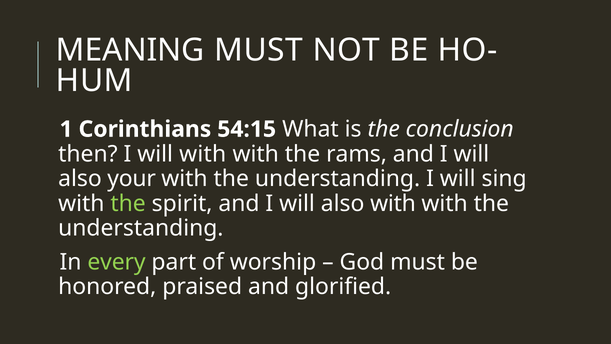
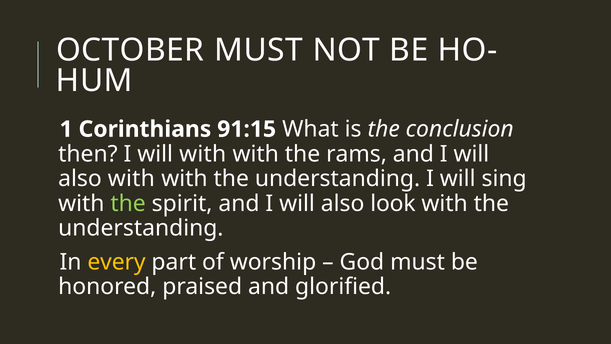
MEANING: MEANING -> OCTOBER
54:15: 54:15 -> 91:15
also your: your -> with
also with: with -> look
every colour: light green -> yellow
